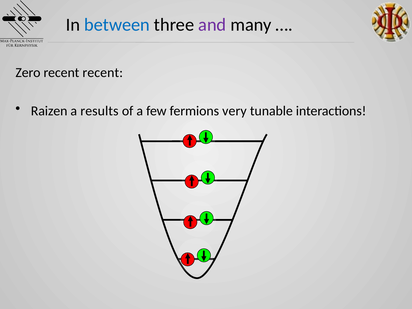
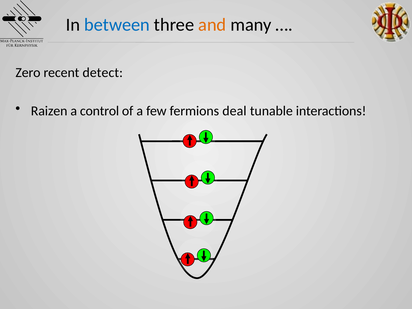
and colour: purple -> orange
recent recent: recent -> detect
results: results -> control
very: very -> deal
